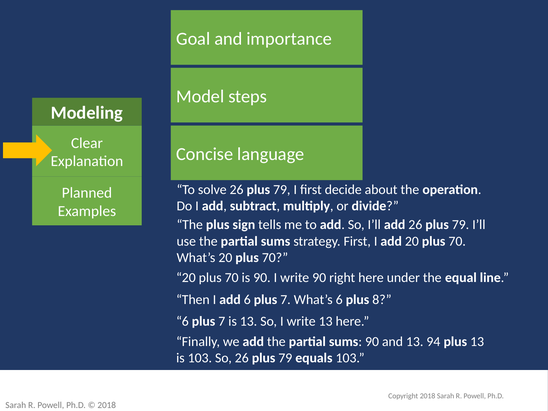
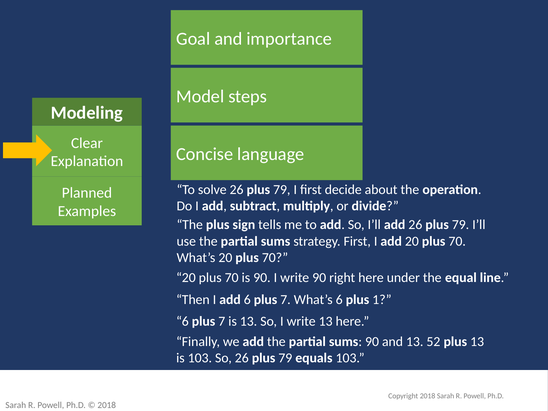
8: 8 -> 1
94: 94 -> 52
